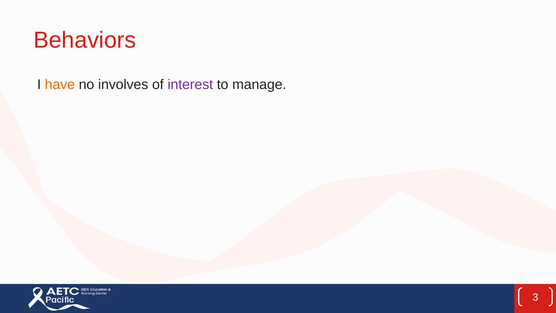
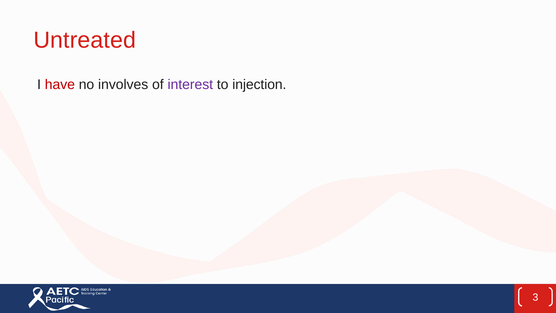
Behaviors: Behaviors -> Untreated
have colour: orange -> red
manage: manage -> injection
